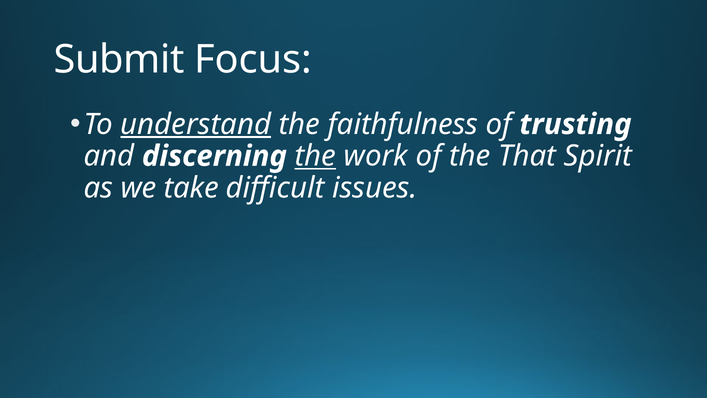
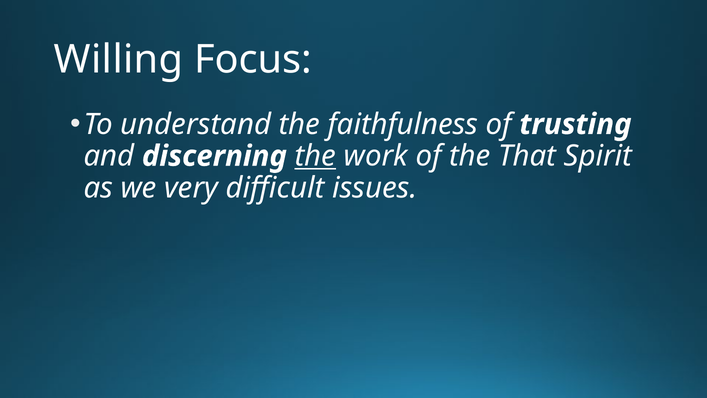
Submit: Submit -> Willing
understand underline: present -> none
take: take -> very
